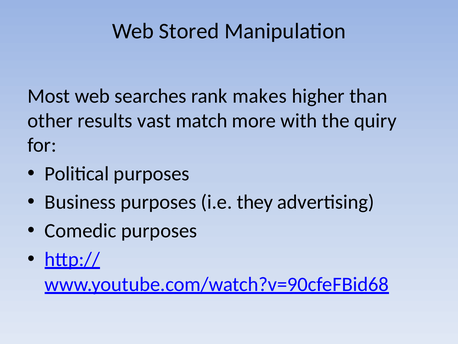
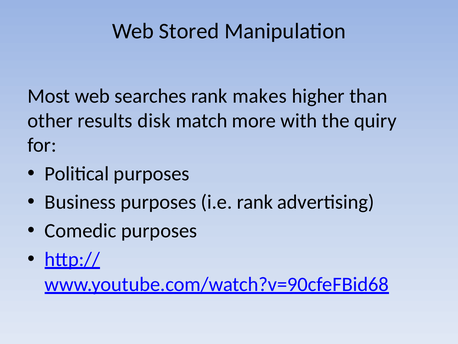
vast: vast -> disk
i.e they: they -> rank
